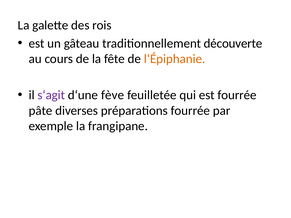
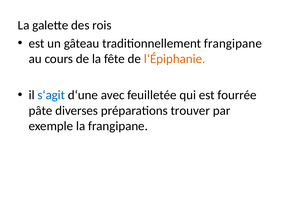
traditionnellement découverte: découverte -> frangipane
s‘agit colour: purple -> blue
fève: fève -> avec
préparations fourrée: fourrée -> trouver
